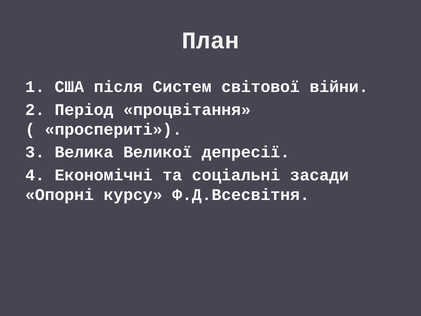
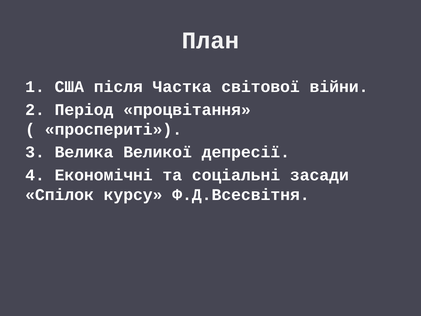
Систем: Систем -> Частка
Опорні: Опорні -> Спілок
